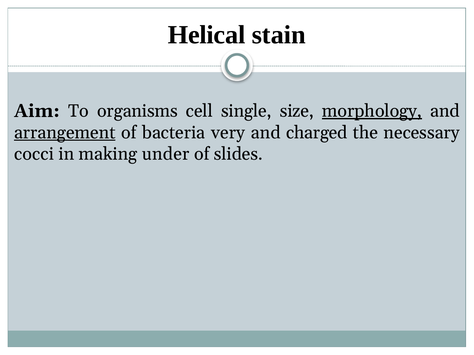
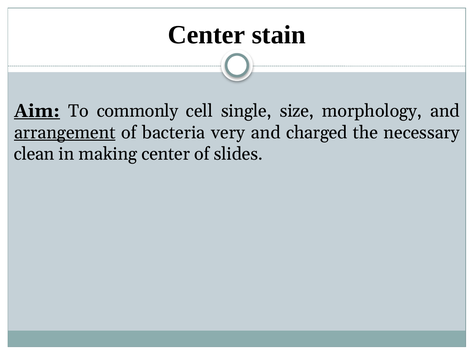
Helical at (207, 35): Helical -> Center
Aim underline: none -> present
organisms: organisms -> commonly
morphology underline: present -> none
cocci: cocci -> clean
making under: under -> center
